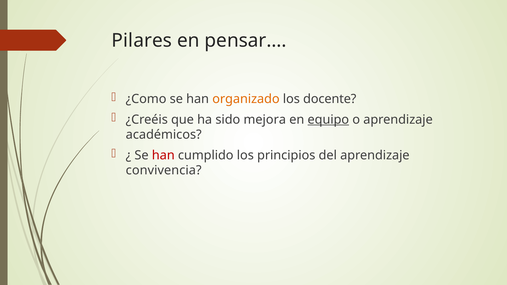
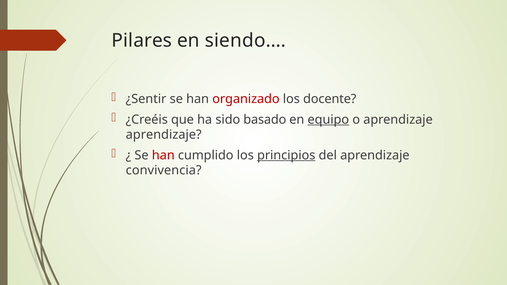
pensar…: pensar… -> siendo…
¿Como: ¿Como -> ¿Sentir
organizado colour: orange -> red
mejora: mejora -> basado
académicos at (164, 135): académicos -> aprendizaje
principios underline: none -> present
